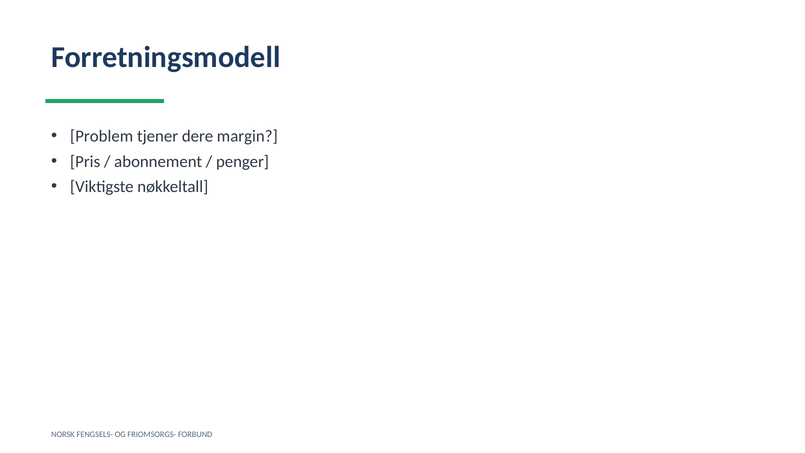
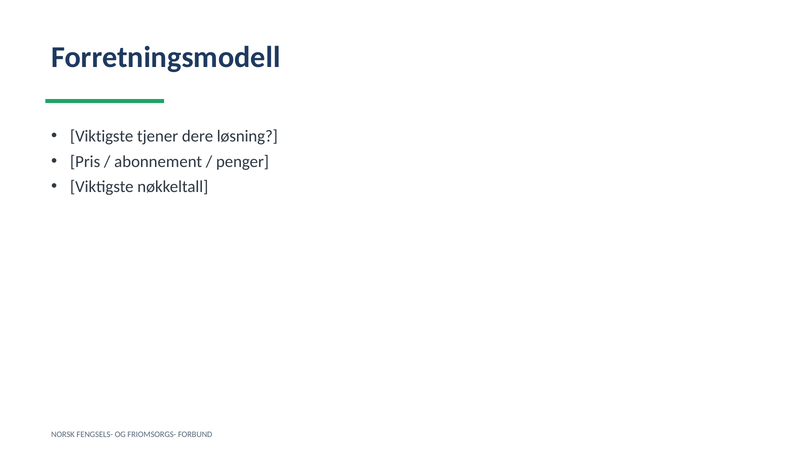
Problem at (102, 136): Problem -> Viktigste
margin: margin -> løsning
